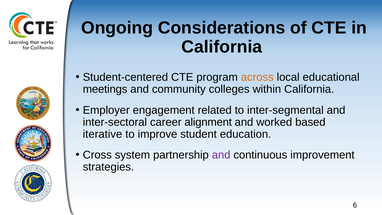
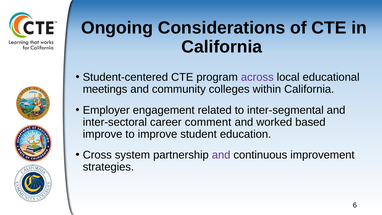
across colour: orange -> purple
alignment: alignment -> comment
iterative at (103, 134): iterative -> improve
